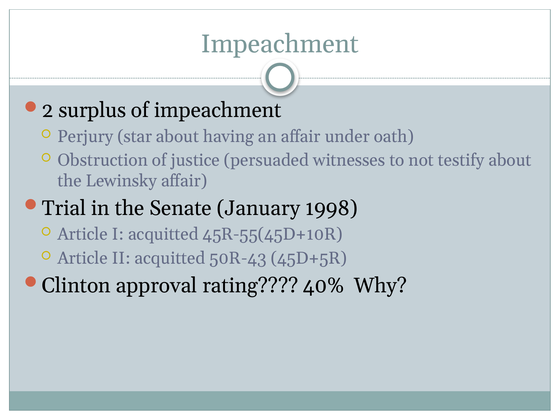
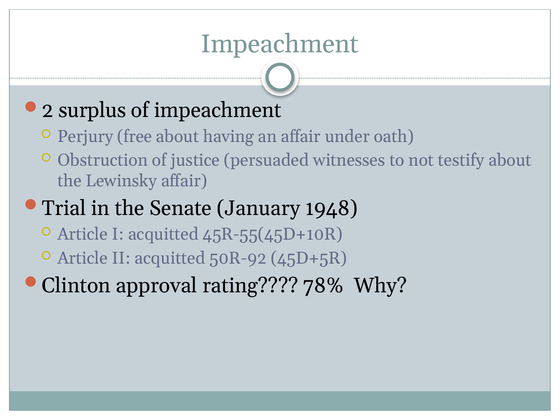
star: star -> free
1998: 1998 -> 1948
50R-43: 50R-43 -> 50R-92
40%: 40% -> 78%
